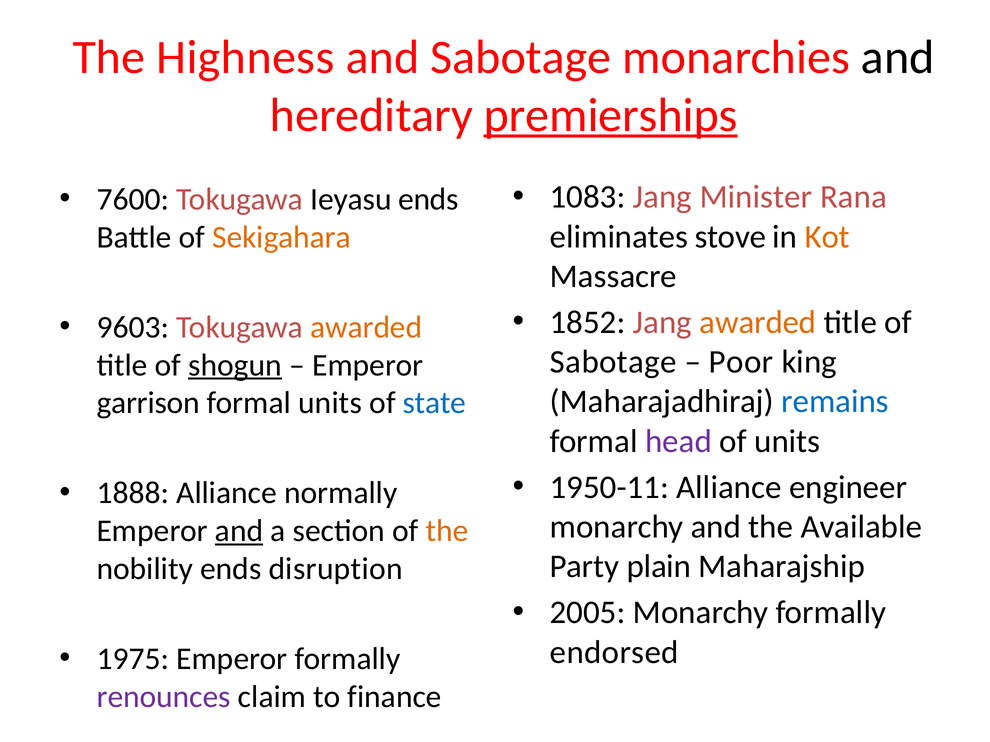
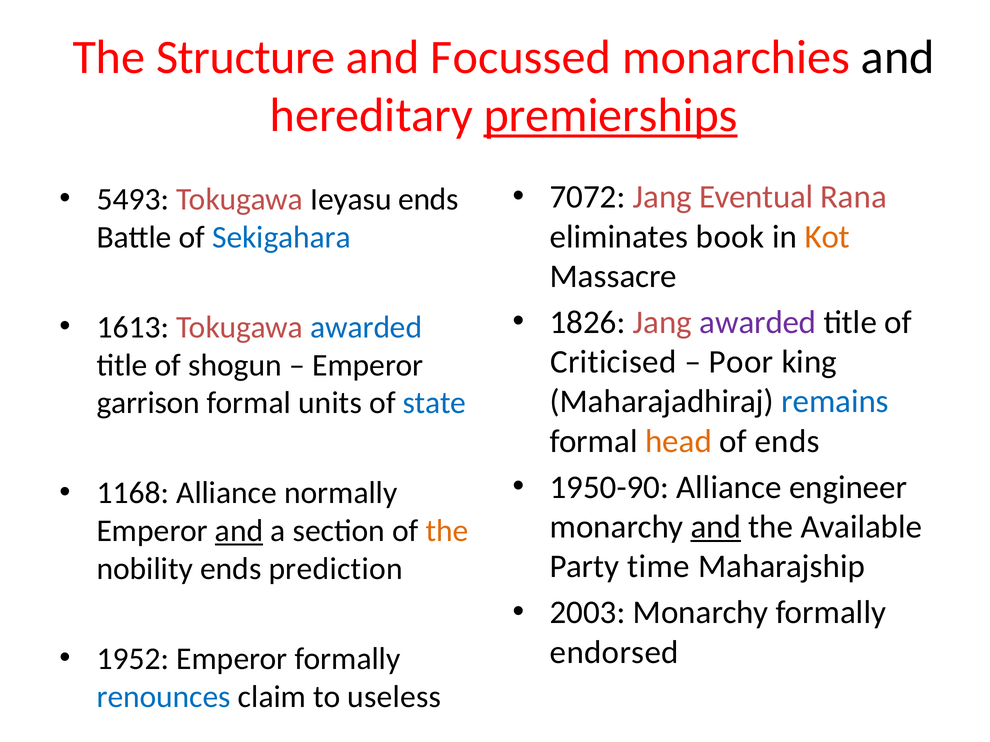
Highness: Highness -> Structure
and Sabotage: Sabotage -> Focussed
1083: 1083 -> 7072
Minister: Minister -> Eventual
7600: 7600 -> 5493
stove: stove -> book
Sekigahara colour: orange -> blue
1852: 1852 -> 1826
awarded at (758, 323) colour: orange -> purple
9603: 9603 -> 1613
awarded at (366, 327) colour: orange -> blue
Sabotage at (613, 362): Sabotage -> Criticised
shogun underline: present -> none
head colour: purple -> orange
of units: units -> ends
1950-11: 1950-11 -> 1950-90
1888: 1888 -> 1168
and at (716, 527) underline: none -> present
plain: plain -> time
disruption: disruption -> prediction
2005: 2005 -> 2003
1975: 1975 -> 1952
renounces colour: purple -> blue
finance: finance -> useless
